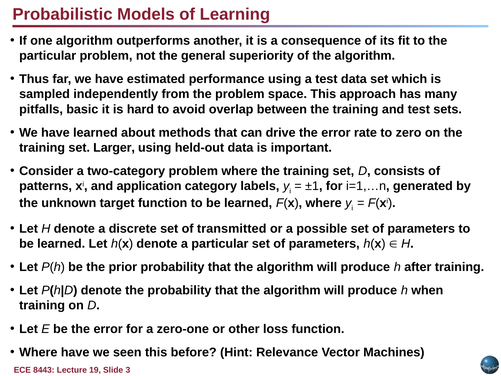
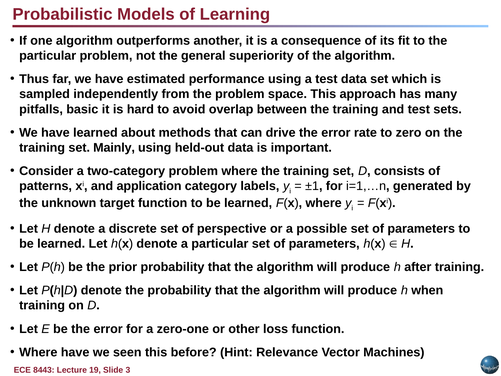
Larger: Larger -> Mainly
transmitted: transmitted -> perspective
